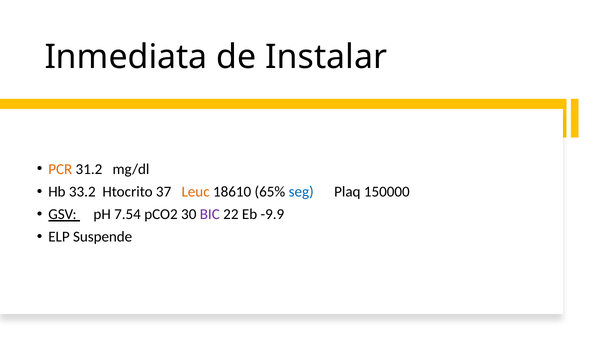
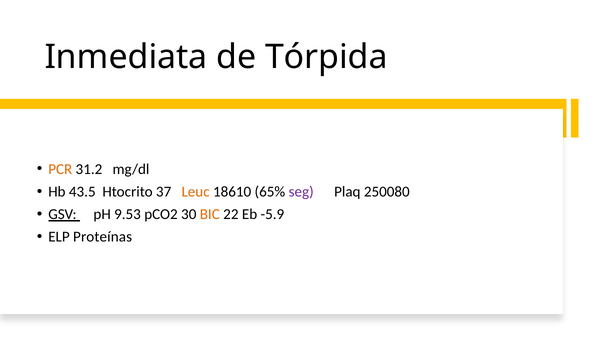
Instalar: Instalar -> Tórpida
33.2: 33.2 -> 43.5
seg colour: blue -> purple
150000: 150000 -> 250080
7.54: 7.54 -> 9.53
BIC colour: purple -> orange
-9.9: -9.9 -> -5.9
Suspende: Suspende -> Proteínas
